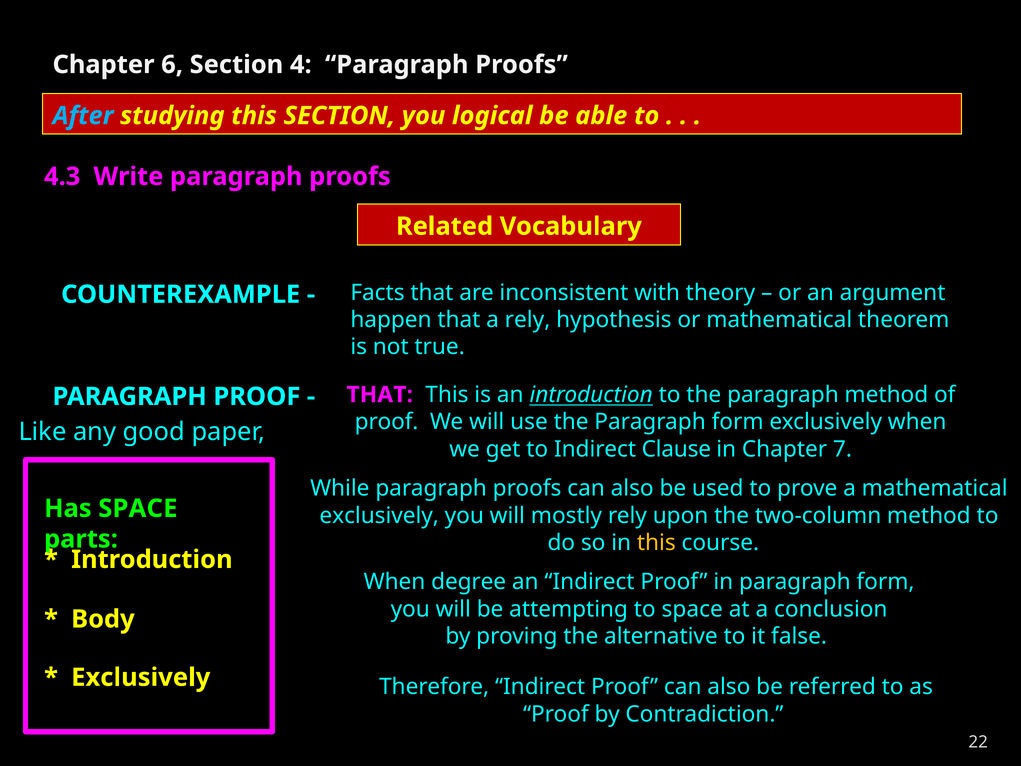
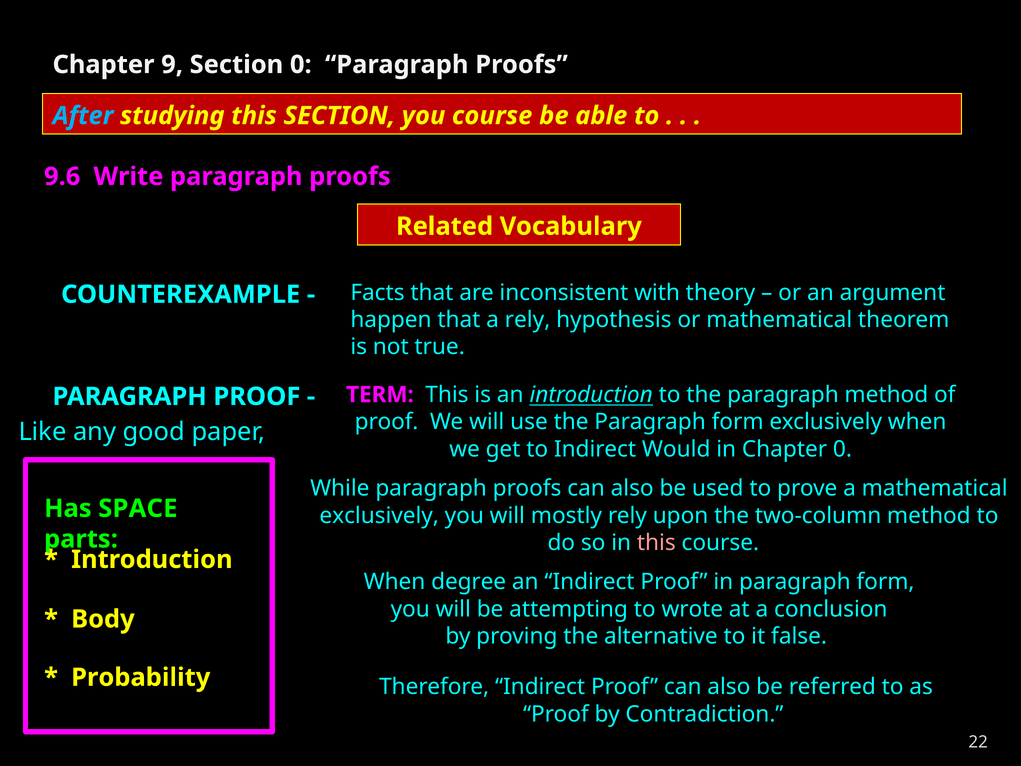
6: 6 -> 9
Section 4: 4 -> 0
you logical: logical -> course
4.3: 4.3 -> 9.6
THAT at (380, 395): THAT -> TERM
Clause: Clause -> Would
Chapter 7: 7 -> 0
this at (656, 543) colour: yellow -> pink
to space: space -> wrote
Exclusively at (141, 677): Exclusively -> Probability
